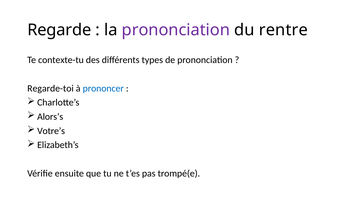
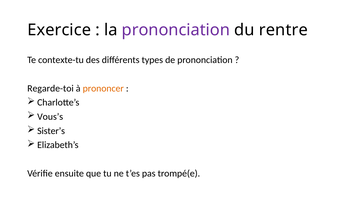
Regarde: Regarde -> Exercice
prononcer colour: blue -> orange
Alors’s: Alors’s -> Vous’s
Votre’s: Votre’s -> Sister’s
